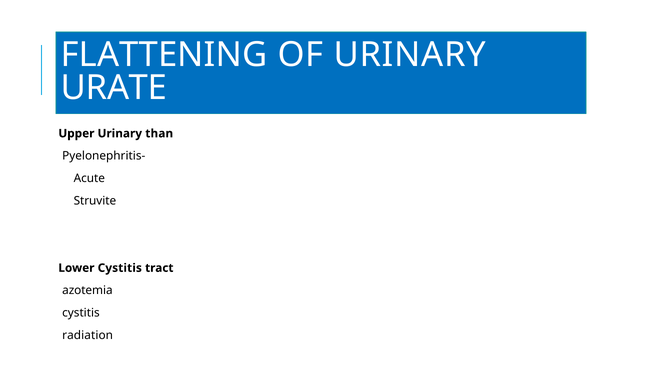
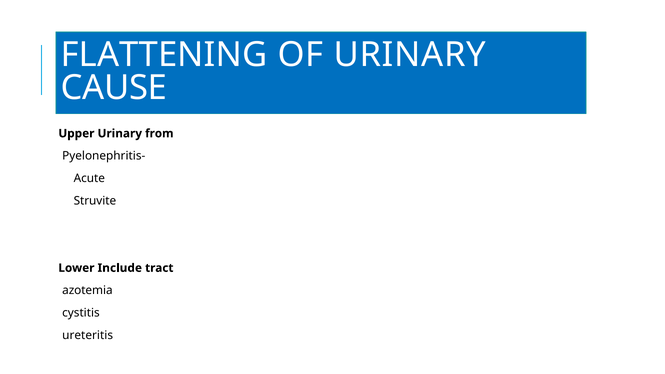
URATE: URATE -> CAUSE
than: than -> from
Lower Cystitis: Cystitis -> Include
radiation: radiation -> ureteritis
